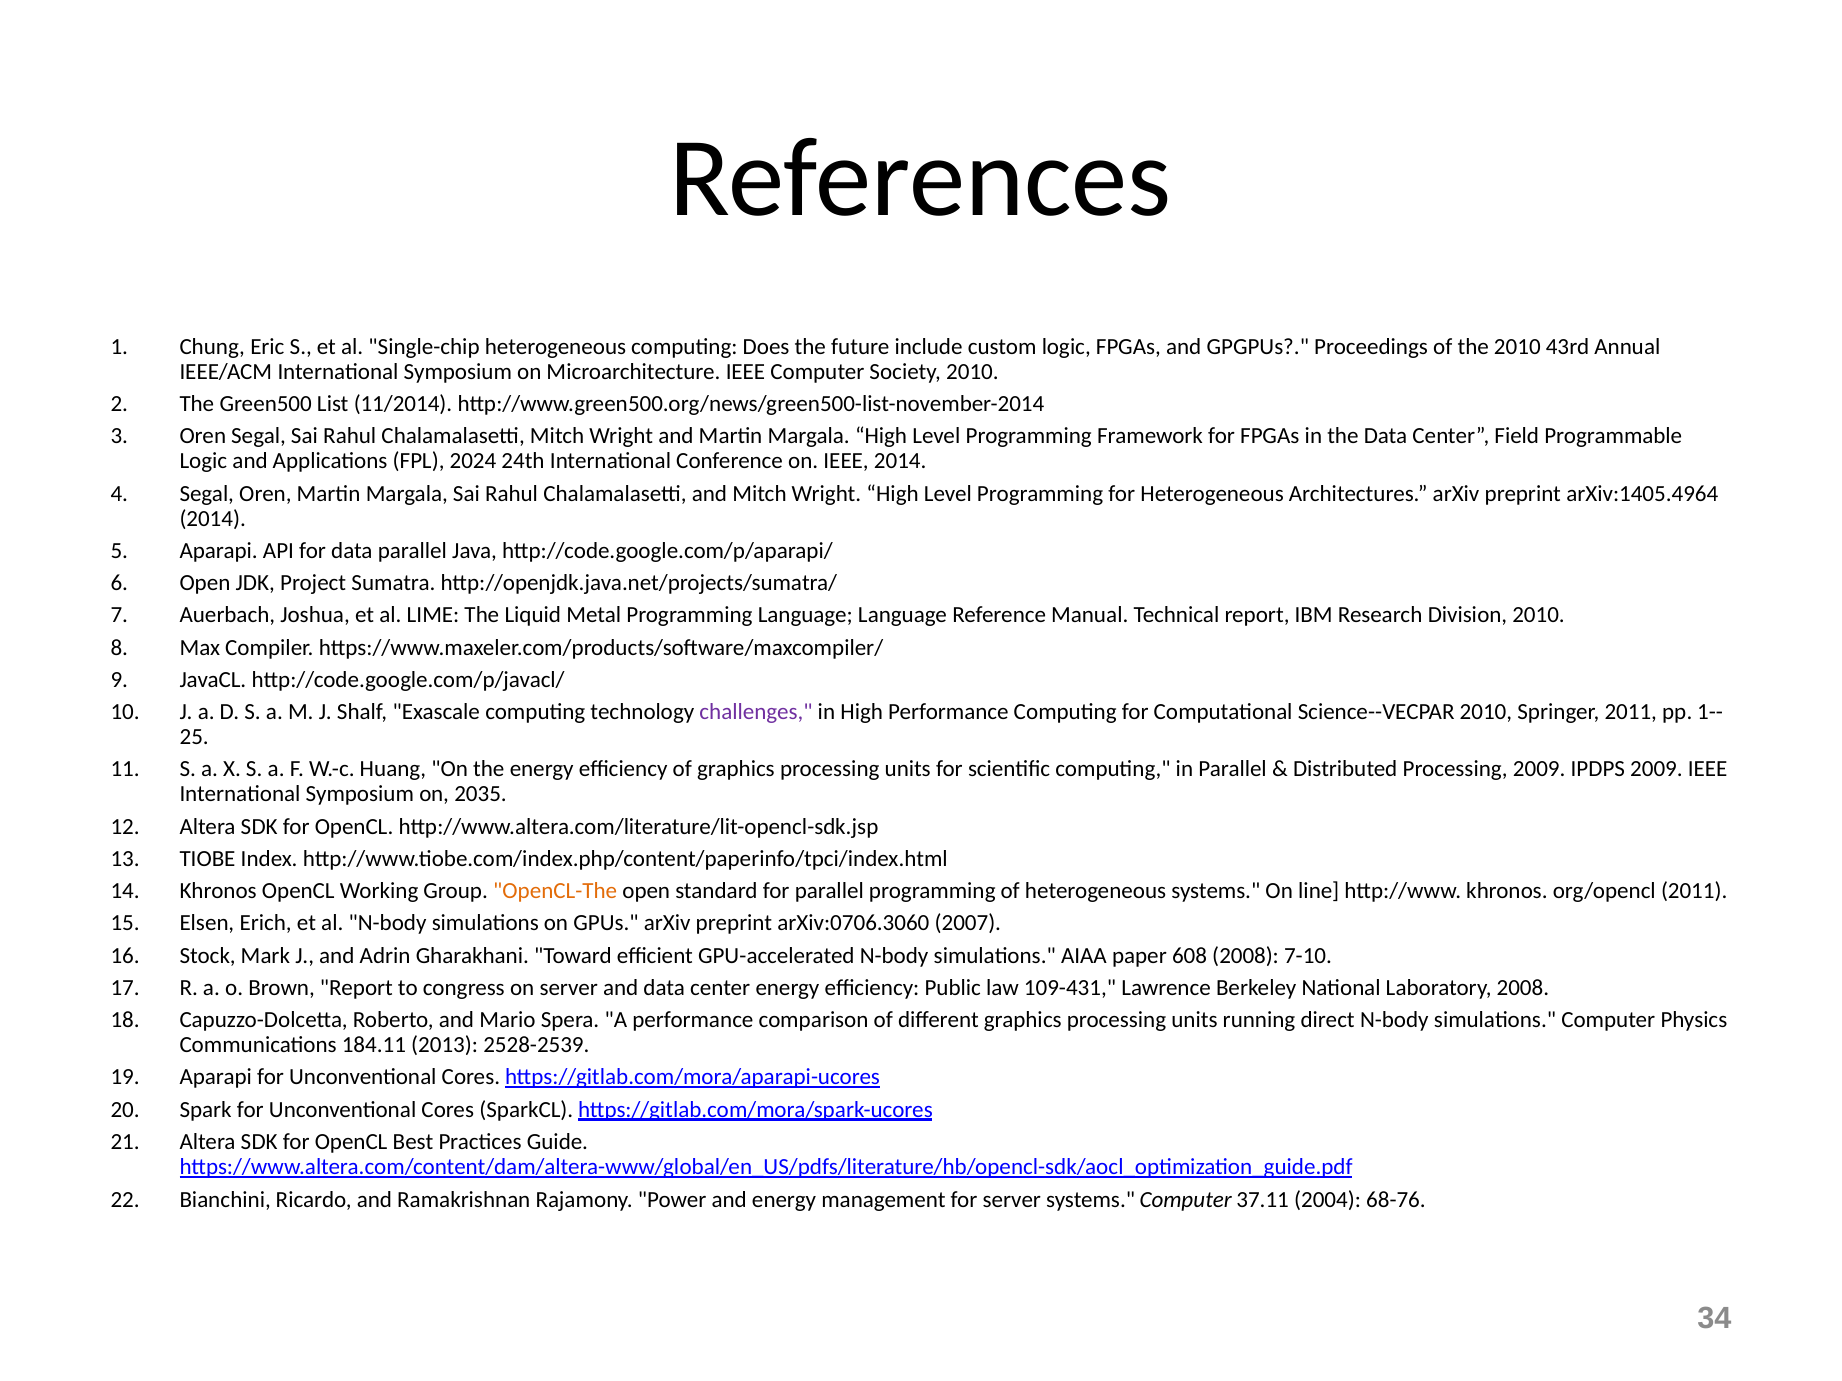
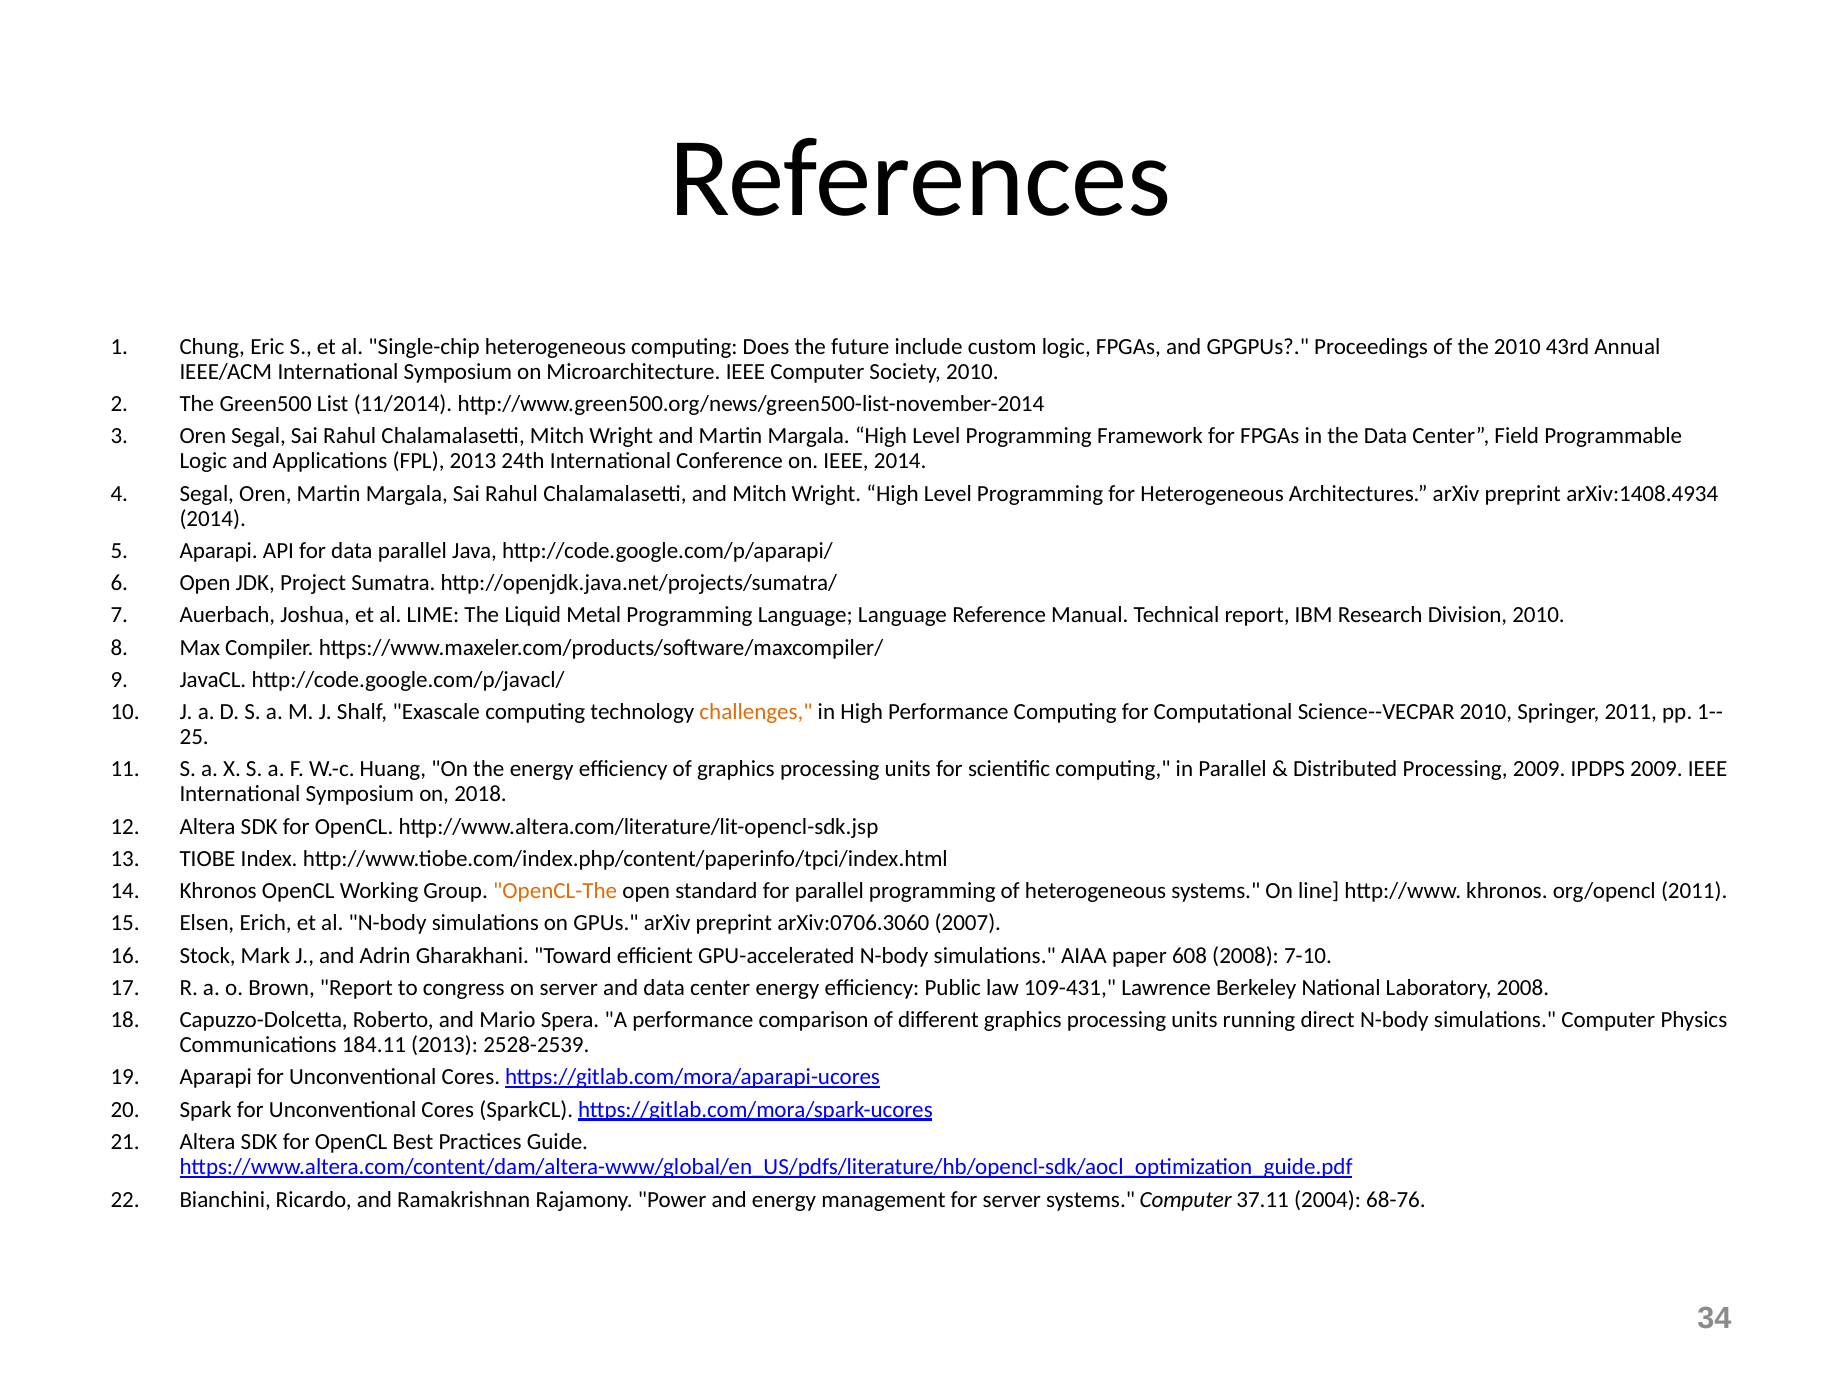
FPL 2024: 2024 -> 2013
arXiv:1405.4964: arXiv:1405.4964 -> arXiv:1408.4934
challenges colour: purple -> orange
2035: 2035 -> 2018
